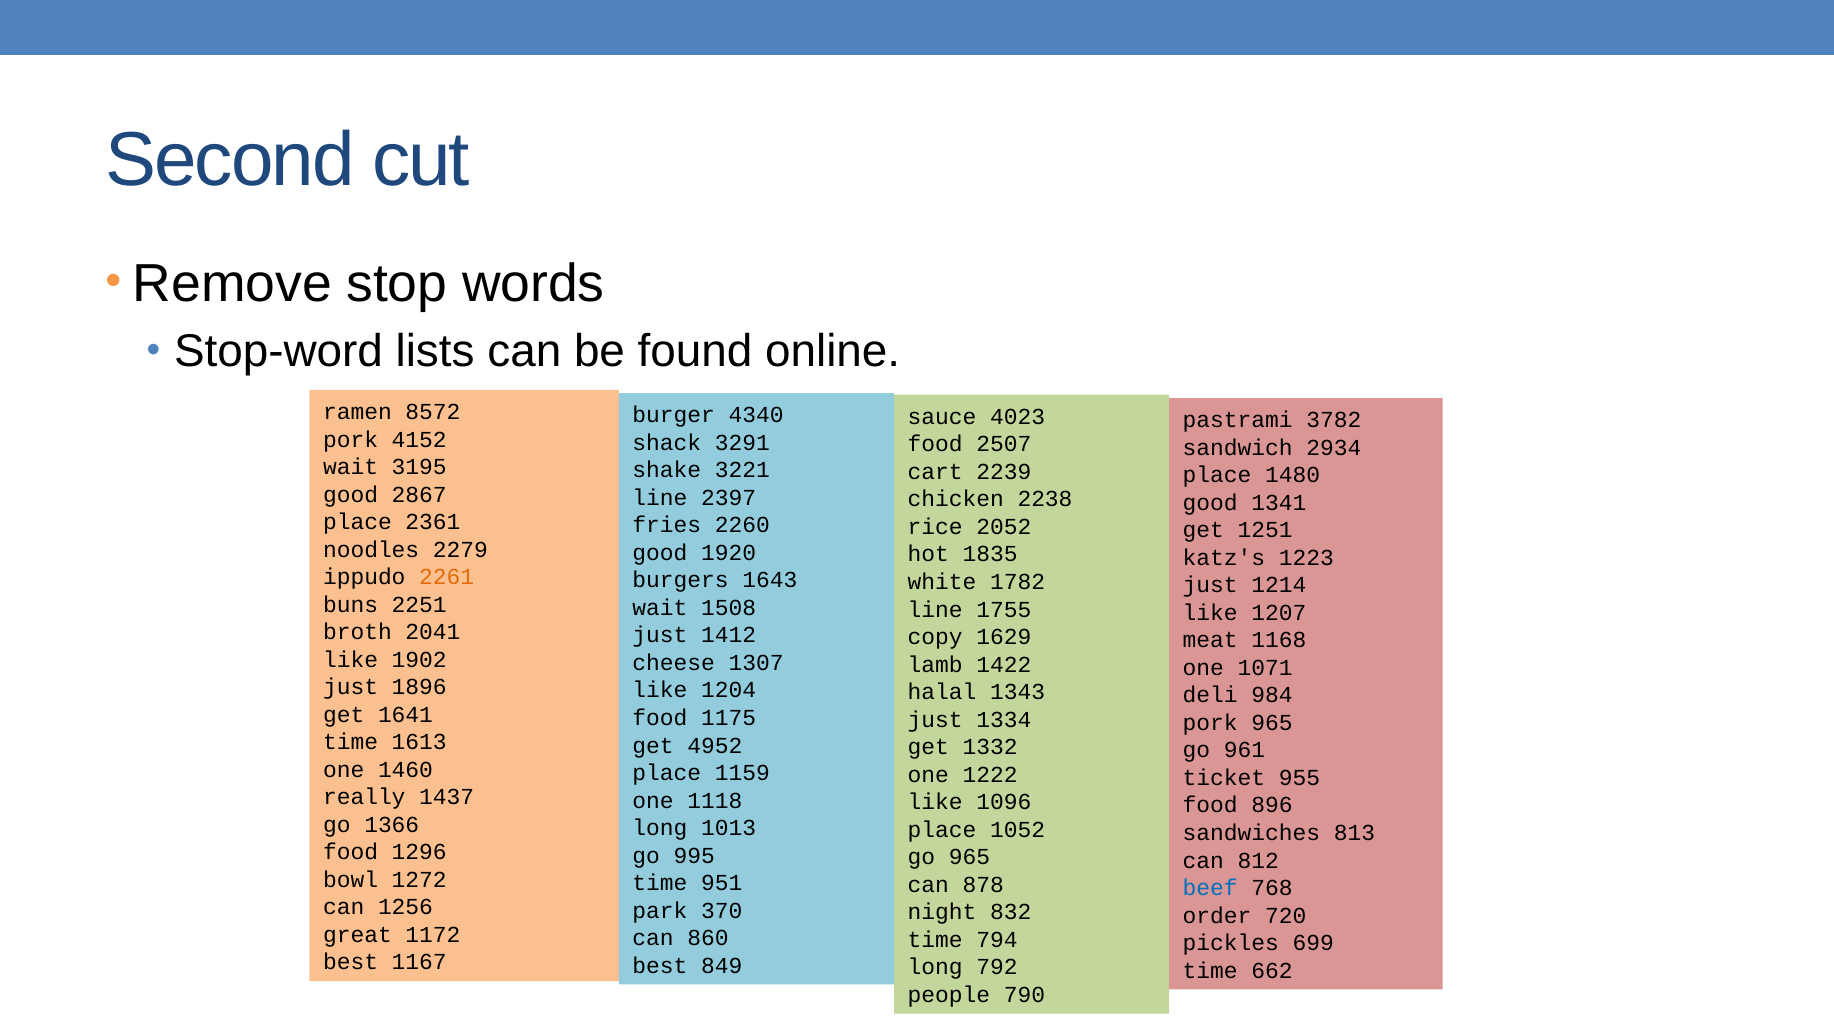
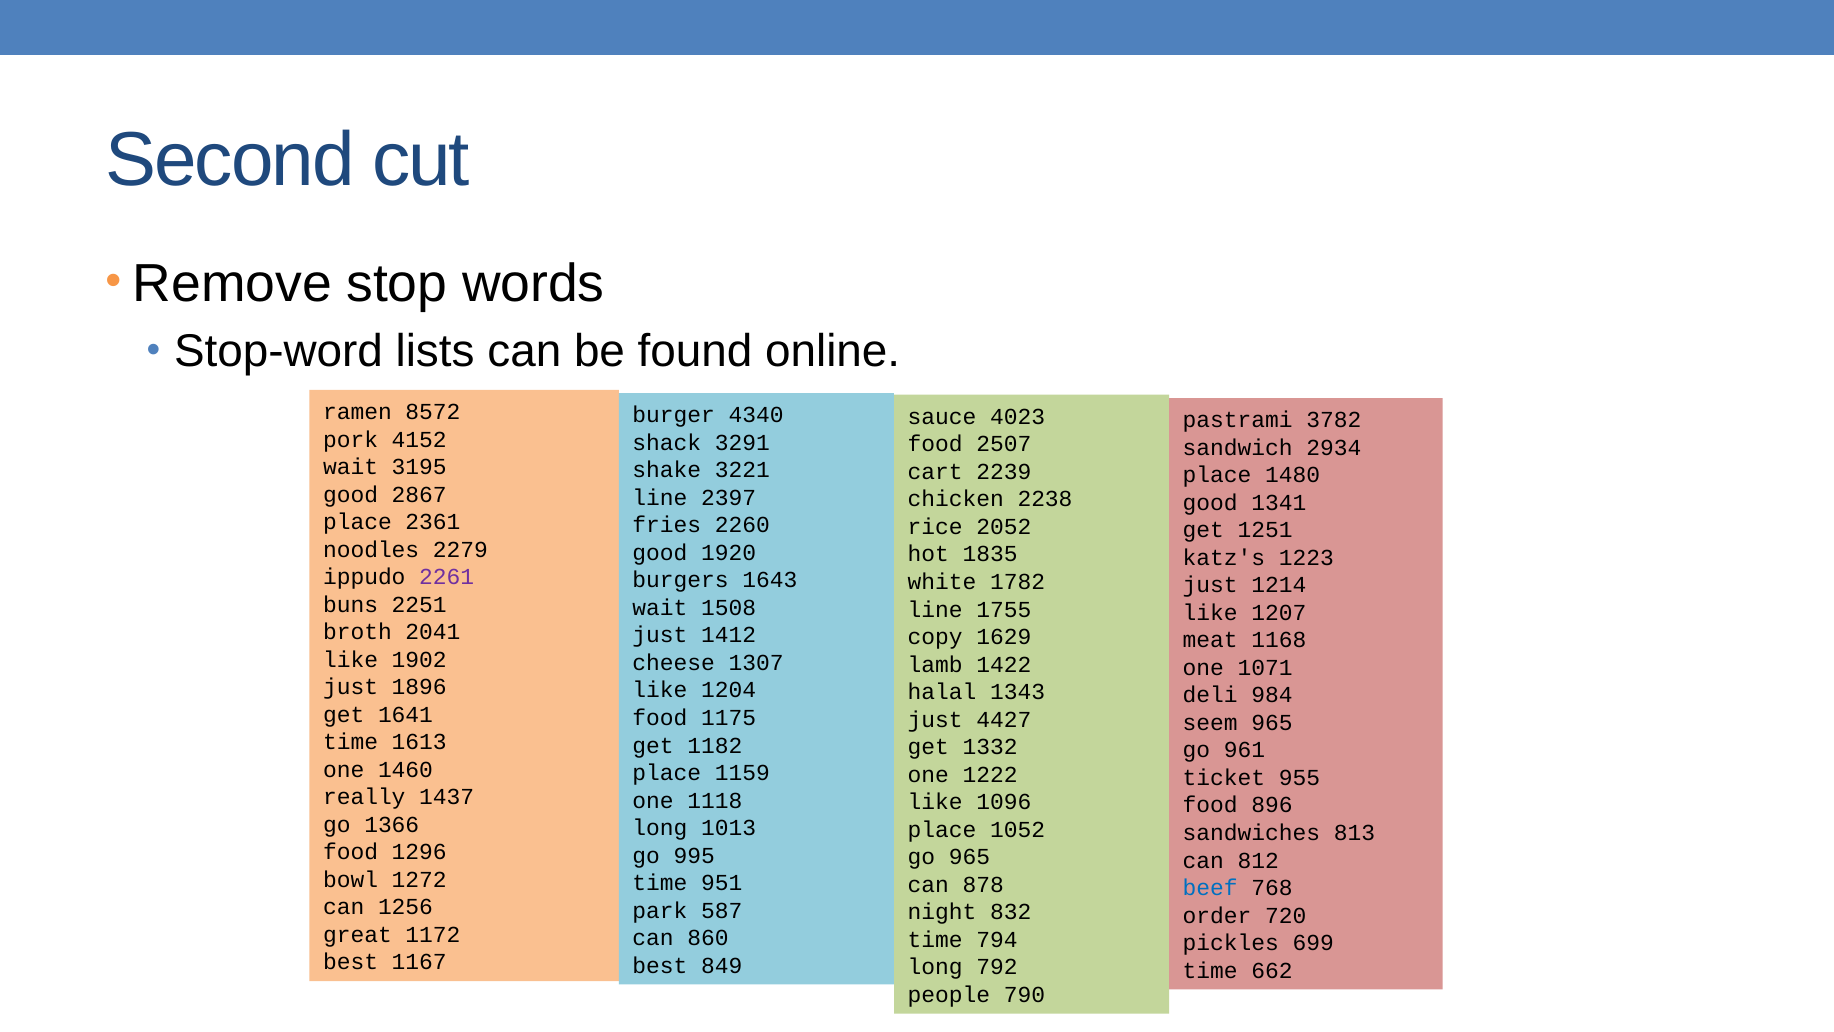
2261 colour: orange -> purple
1334: 1334 -> 4427
pork at (1210, 723): pork -> seem
4952: 4952 -> 1182
370: 370 -> 587
